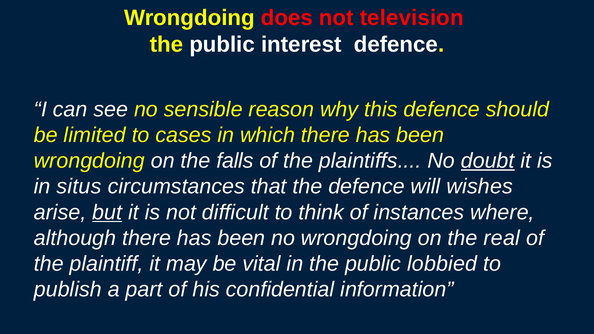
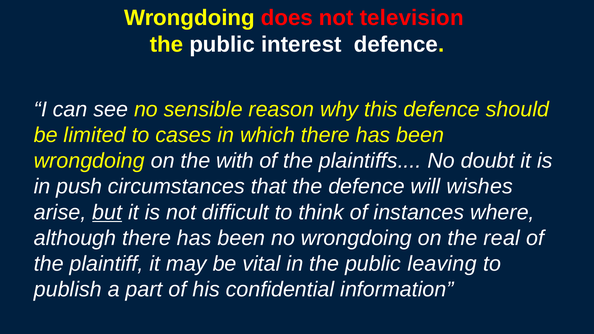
falls: falls -> with
doubt underline: present -> none
situs: situs -> push
lobbied: lobbied -> leaving
